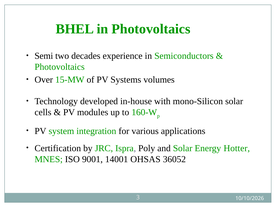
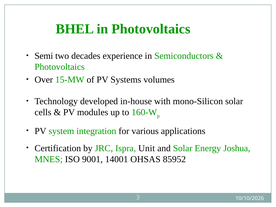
Poly: Poly -> Unit
Hotter: Hotter -> Joshua
36052: 36052 -> 85952
